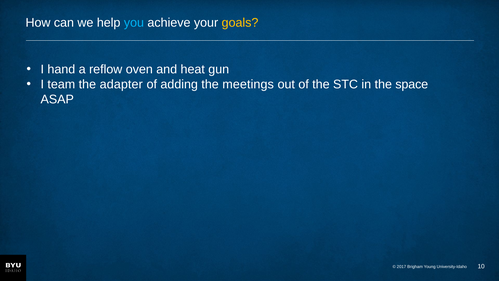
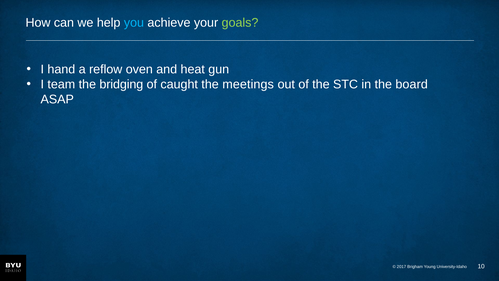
goals colour: yellow -> light green
adapter: adapter -> bridging
adding: adding -> caught
space: space -> board
